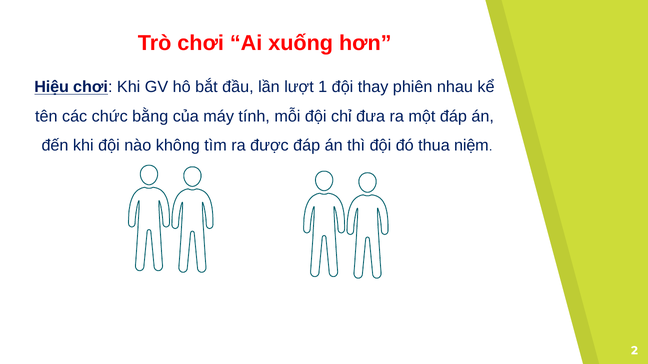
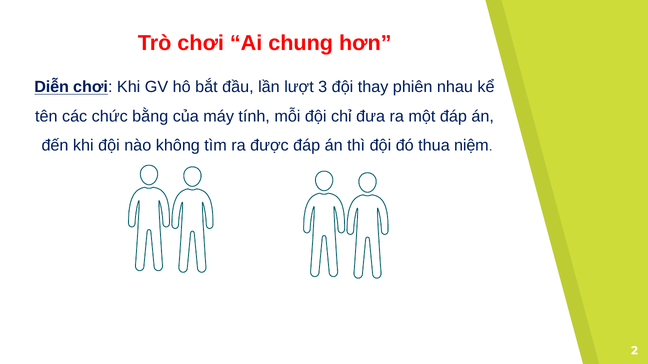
xuống: xuống -> chung
Hiệu: Hiệu -> Diễn
1: 1 -> 3
